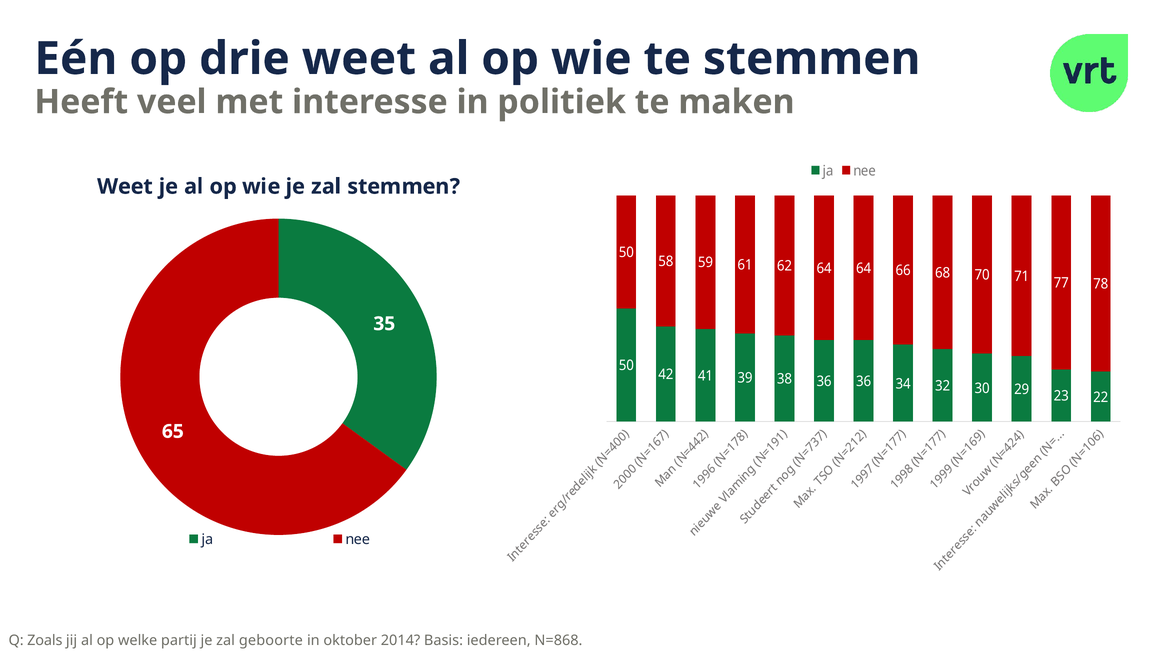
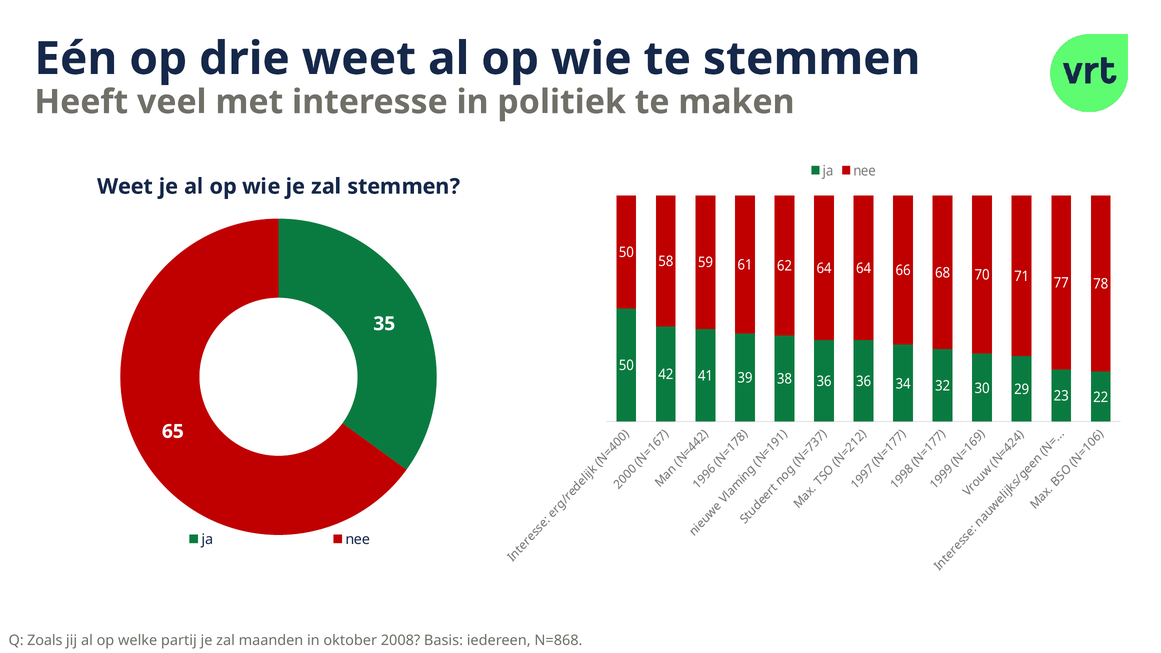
geboorte: geboorte -> maanden
2014: 2014 -> 2008
